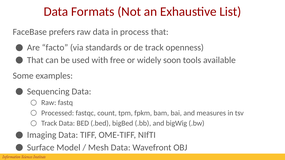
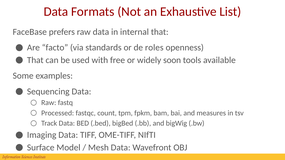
process: process -> internal
de track: track -> roles
